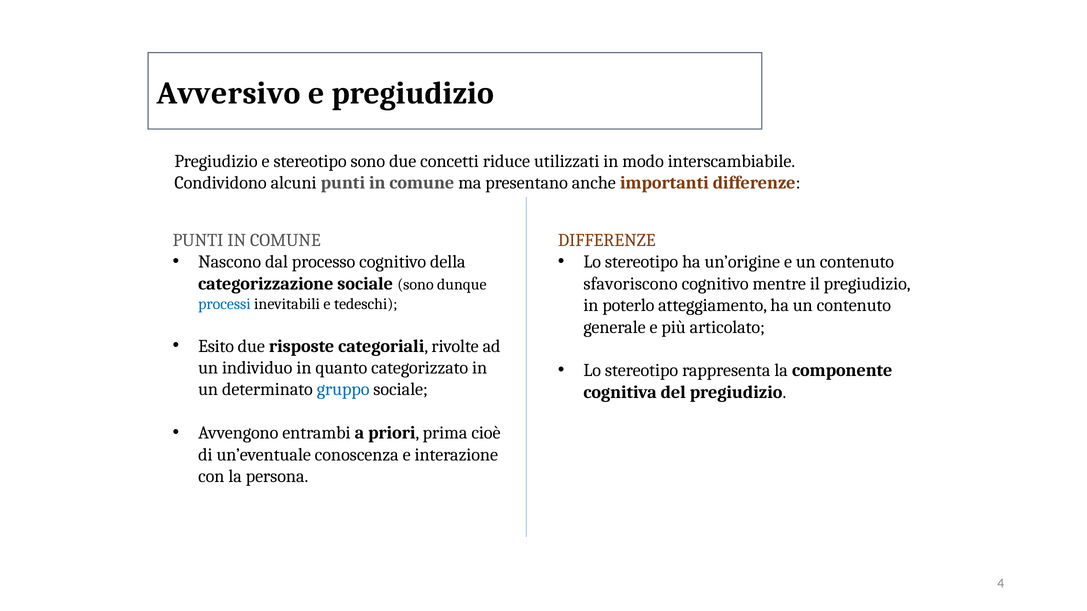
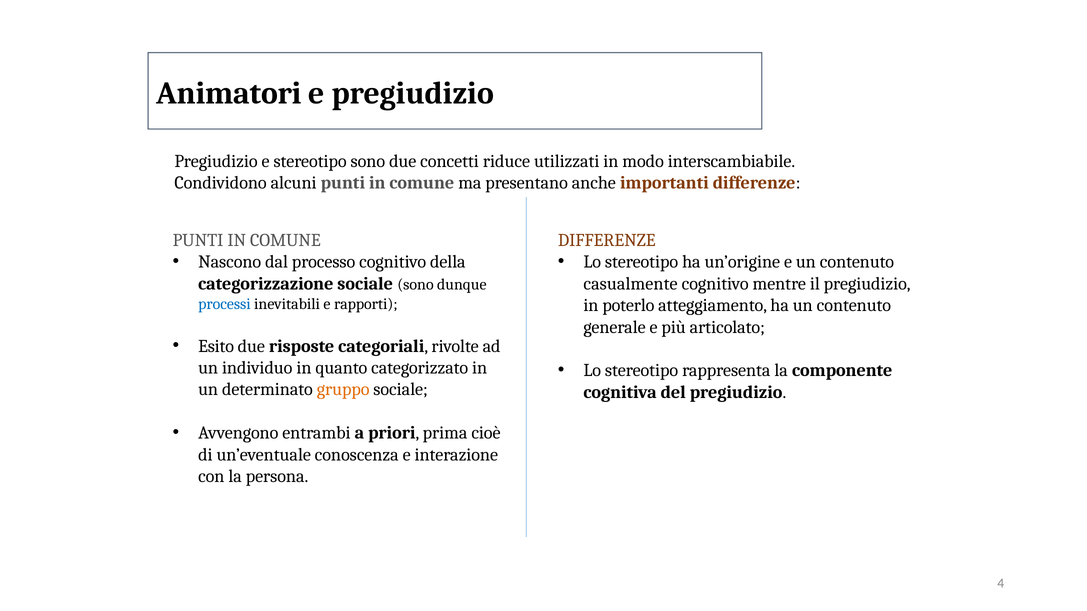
Avversivo: Avversivo -> Animatori
sfavoriscono: sfavoriscono -> casualmente
tedeschi: tedeschi -> rapporti
gruppo colour: blue -> orange
